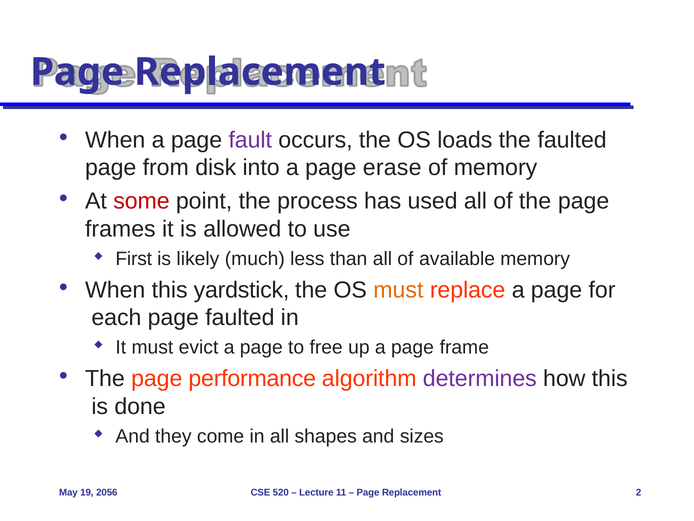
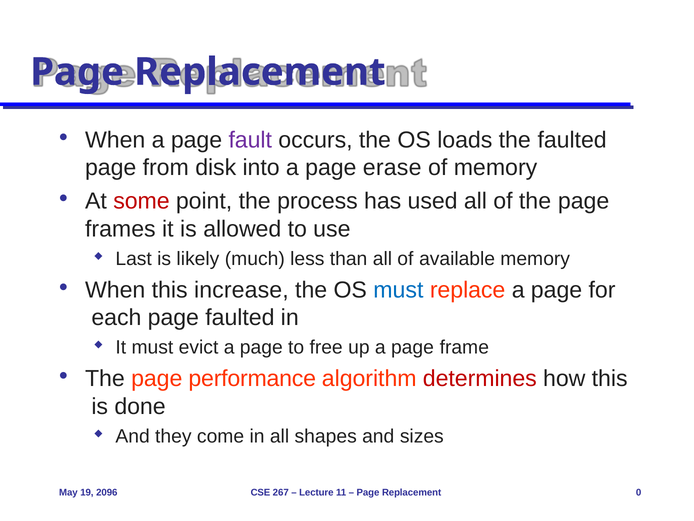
First: First -> Last
yardstick: yardstick -> increase
must at (398, 290) colour: orange -> blue
determines colour: purple -> red
2056: 2056 -> 2096
520: 520 -> 267
2: 2 -> 0
